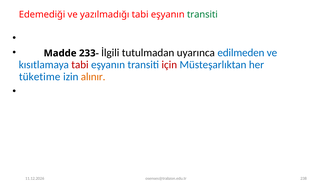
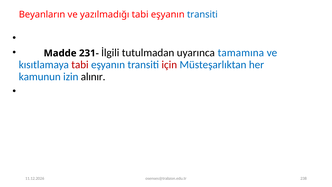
Edemediği: Edemediği -> Beyanların
transiti at (202, 15) colour: green -> blue
233-: 233- -> 231-
edilmeden: edilmeden -> tamamına
tüketime: tüketime -> kamunun
alınır colour: orange -> black
